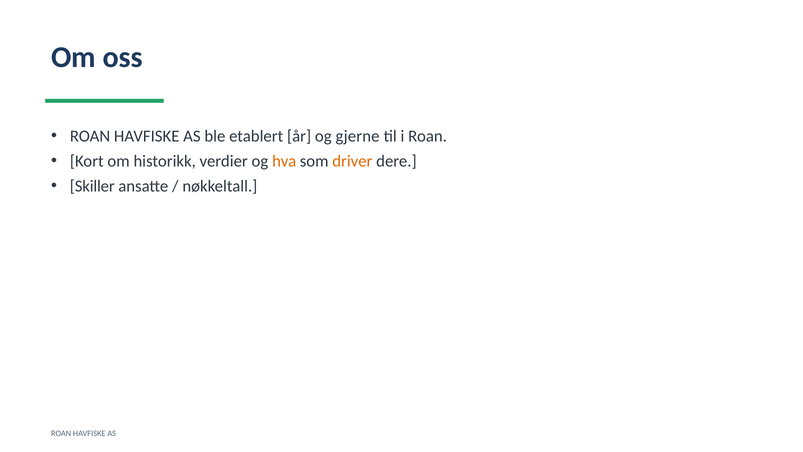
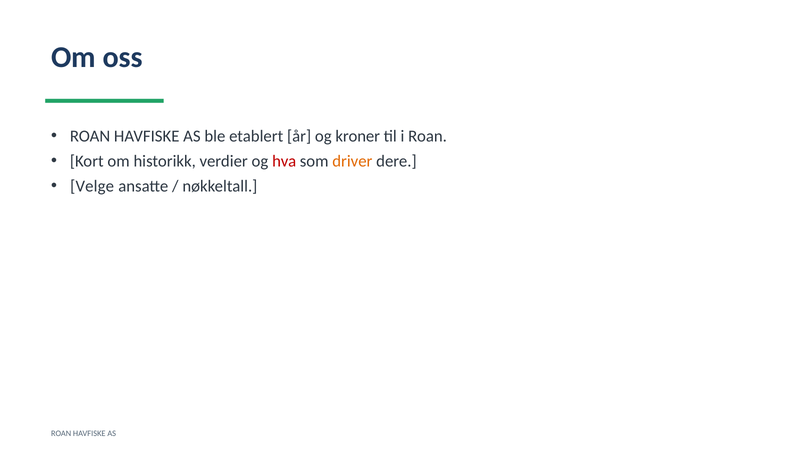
gjerne: gjerne -> kroner
hva colour: orange -> red
Skiller: Skiller -> Velge
